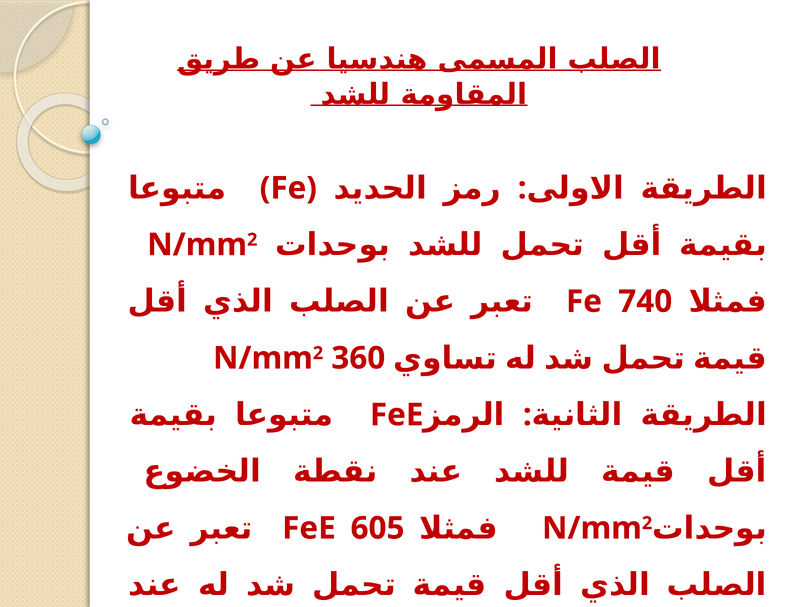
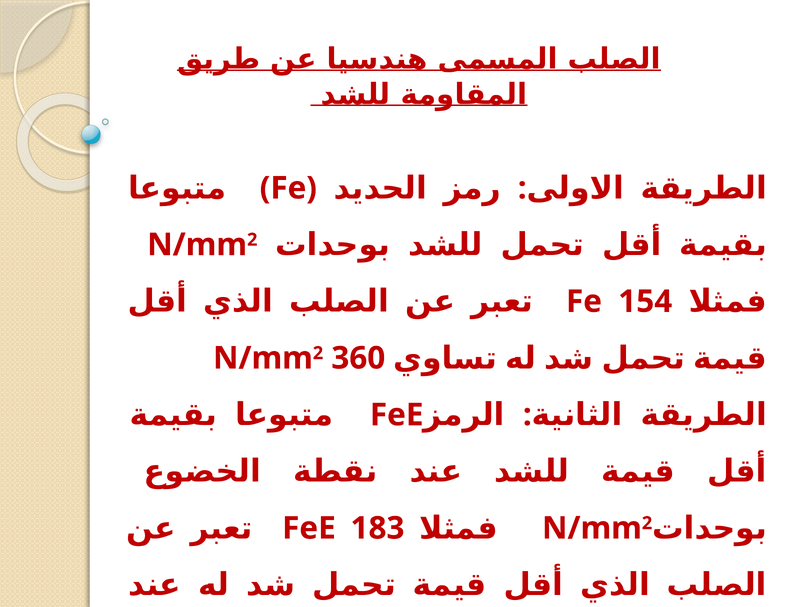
740: 740 -> 154
605: 605 -> 183
